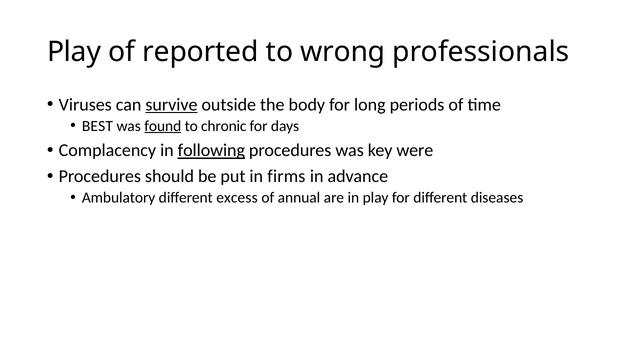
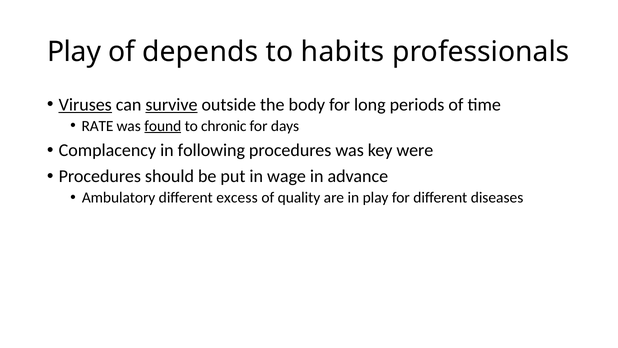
reported: reported -> depends
wrong: wrong -> habits
Viruses underline: none -> present
BEST: BEST -> RATE
following underline: present -> none
firms: firms -> wage
annual: annual -> quality
